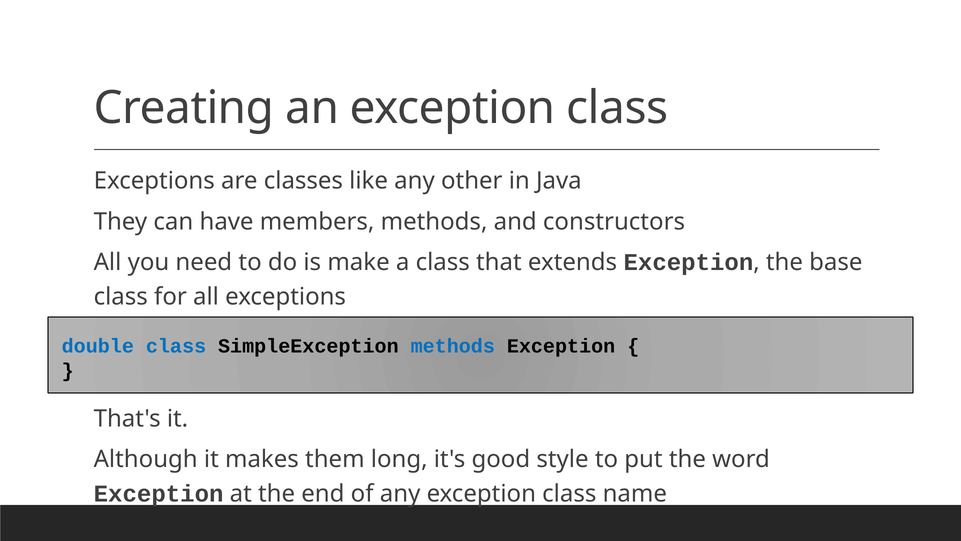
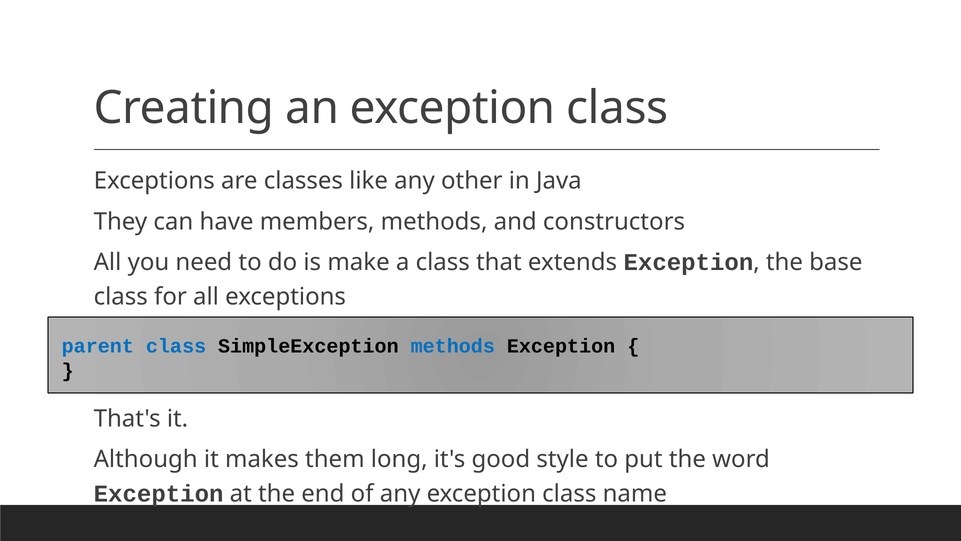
double: double -> parent
